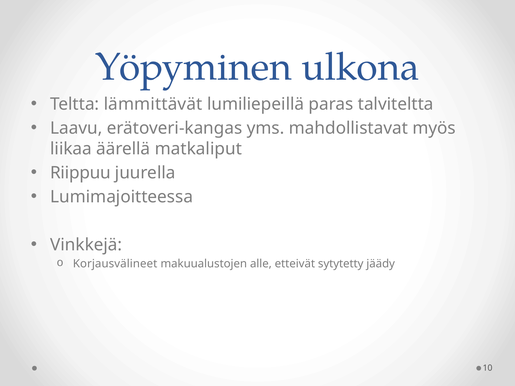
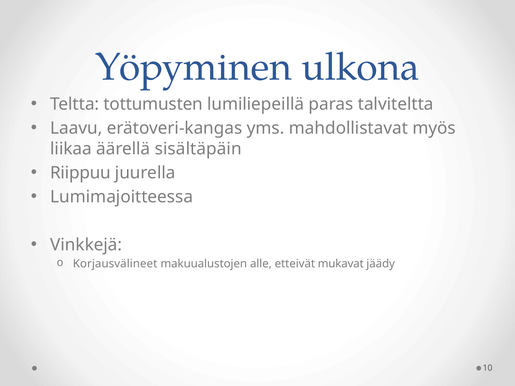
lämmittävät: lämmittävät -> tottumusten
matkaliput: matkaliput -> sisältäpäin
sytytetty: sytytetty -> mukavat
